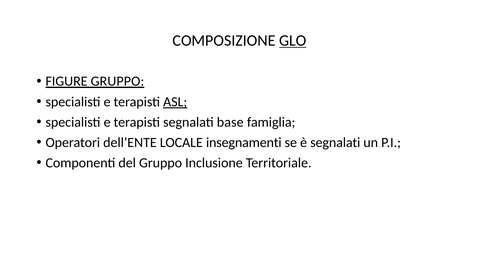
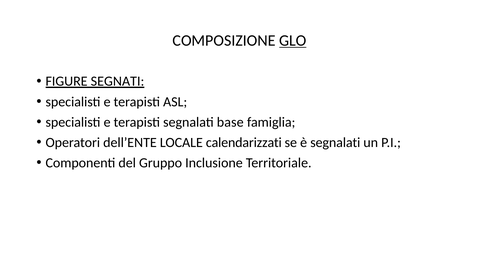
FIGURE GRUPPO: GRUPPO -> SEGNATI
ASL underline: present -> none
insegnamenti: insegnamenti -> calendarizzati
